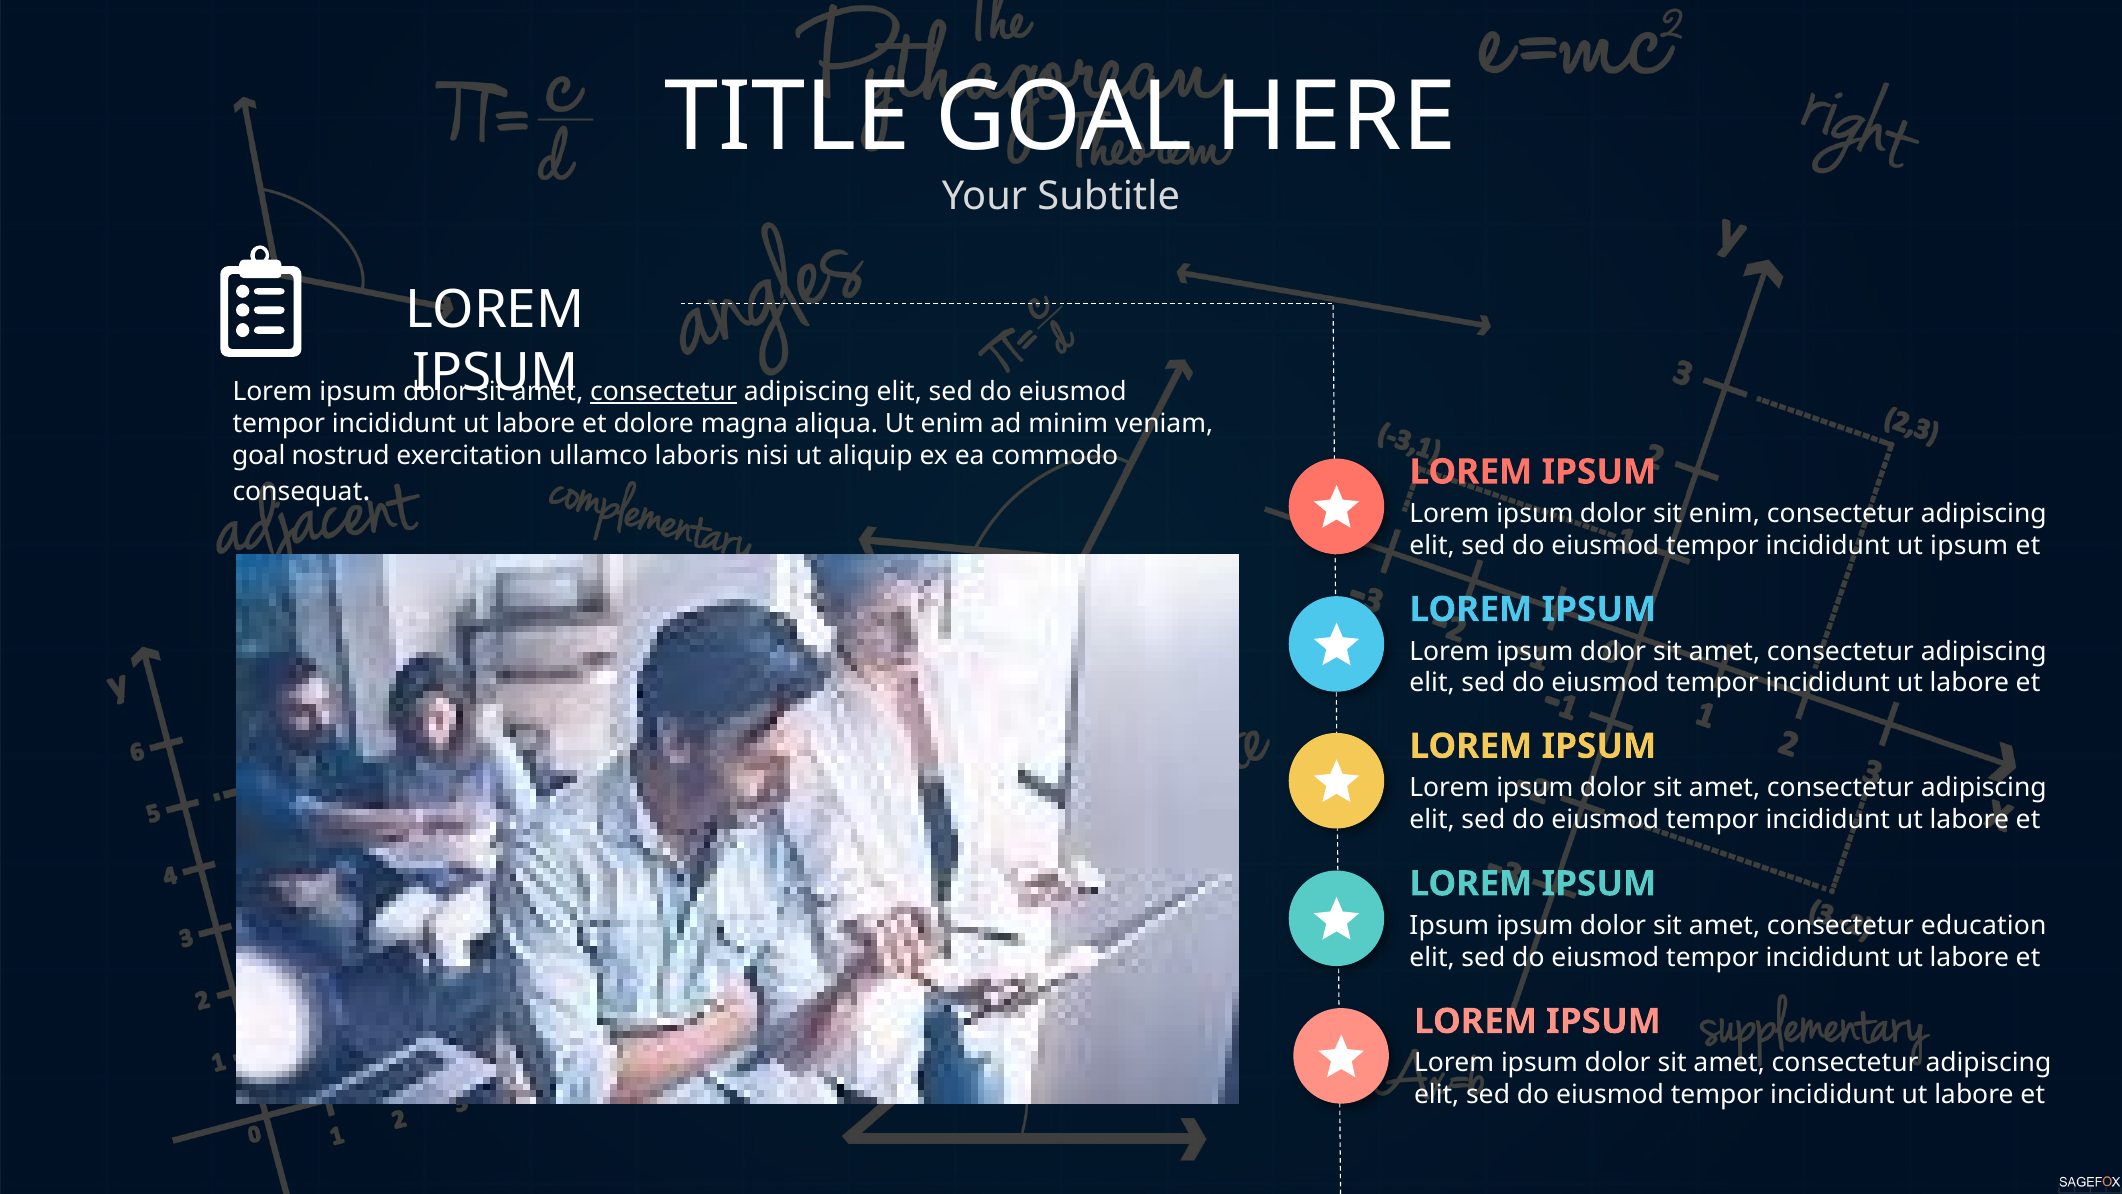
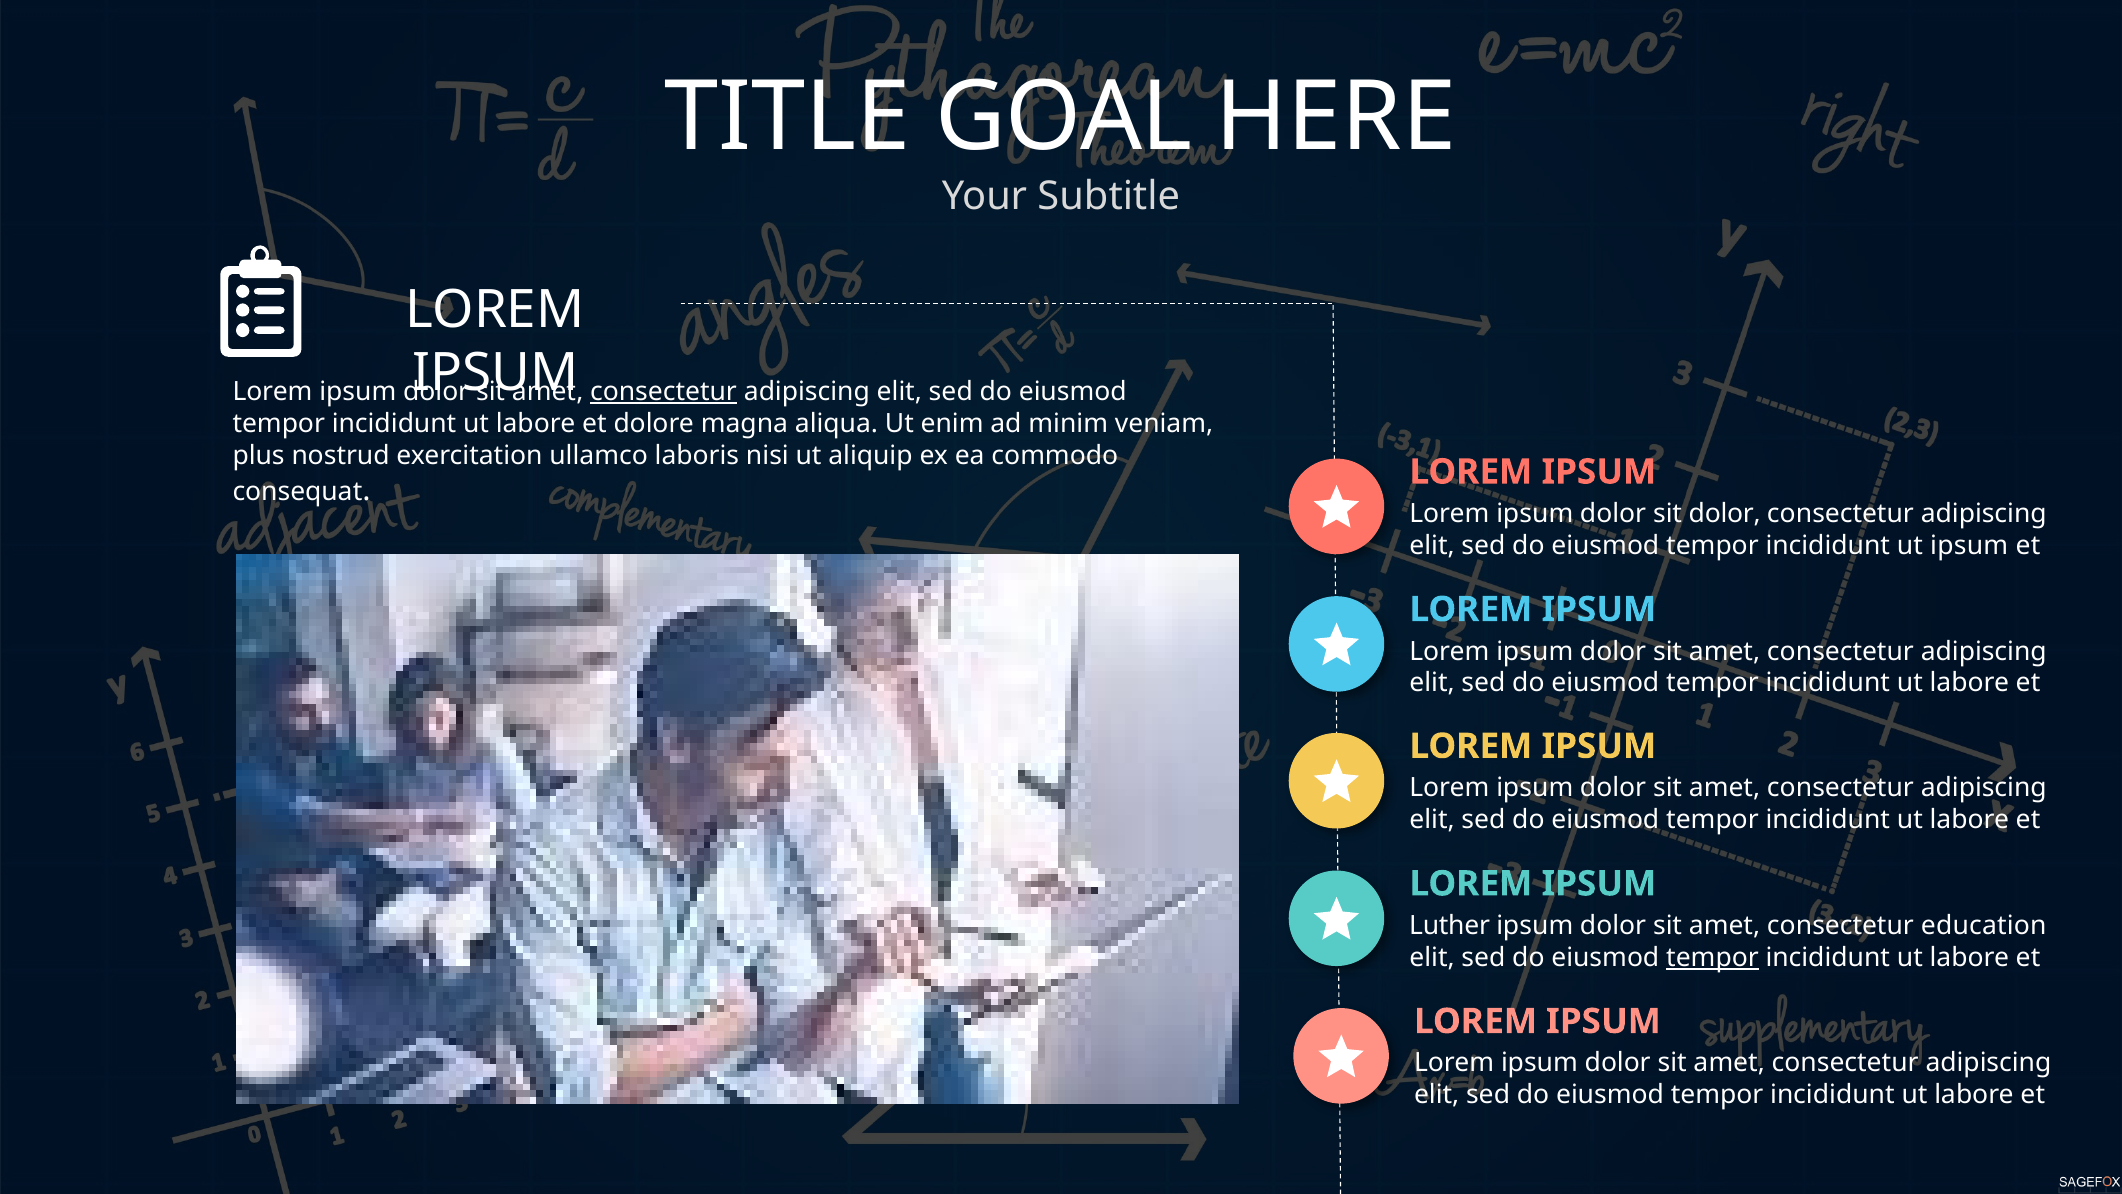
goal at (259, 455): goal -> plus
sit enim: enim -> dolor
Ipsum at (1449, 925): Ipsum -> Luther
tempor at (1713, 957) underline: none -> present
